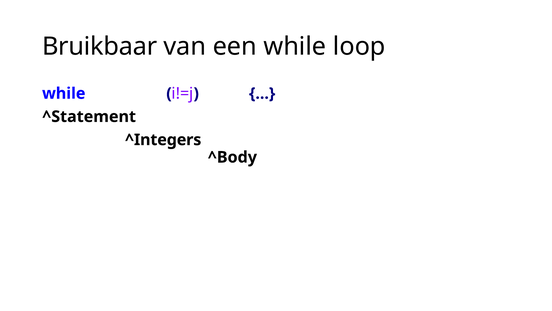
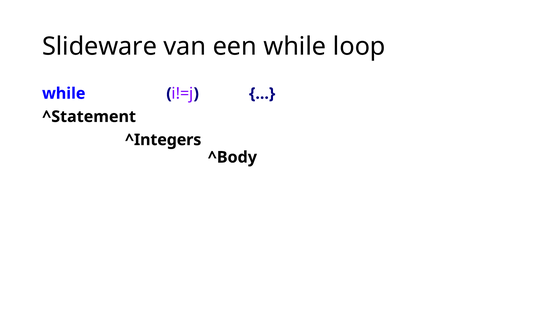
Bruikbaar: Bruikbaar -> Slideware
